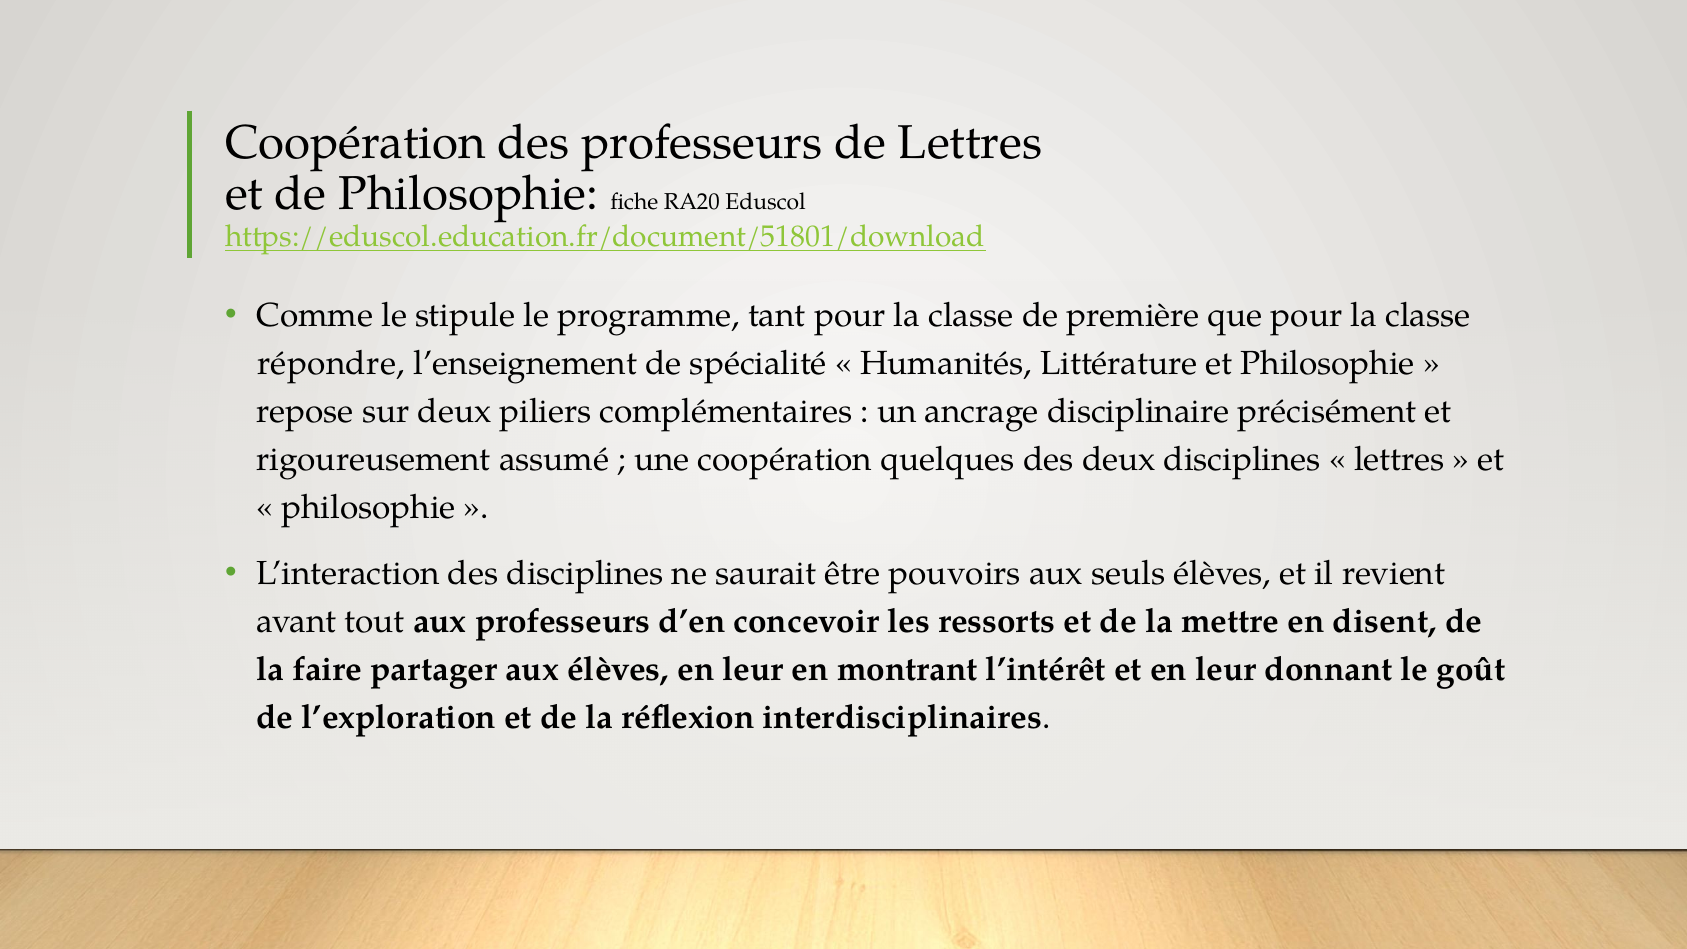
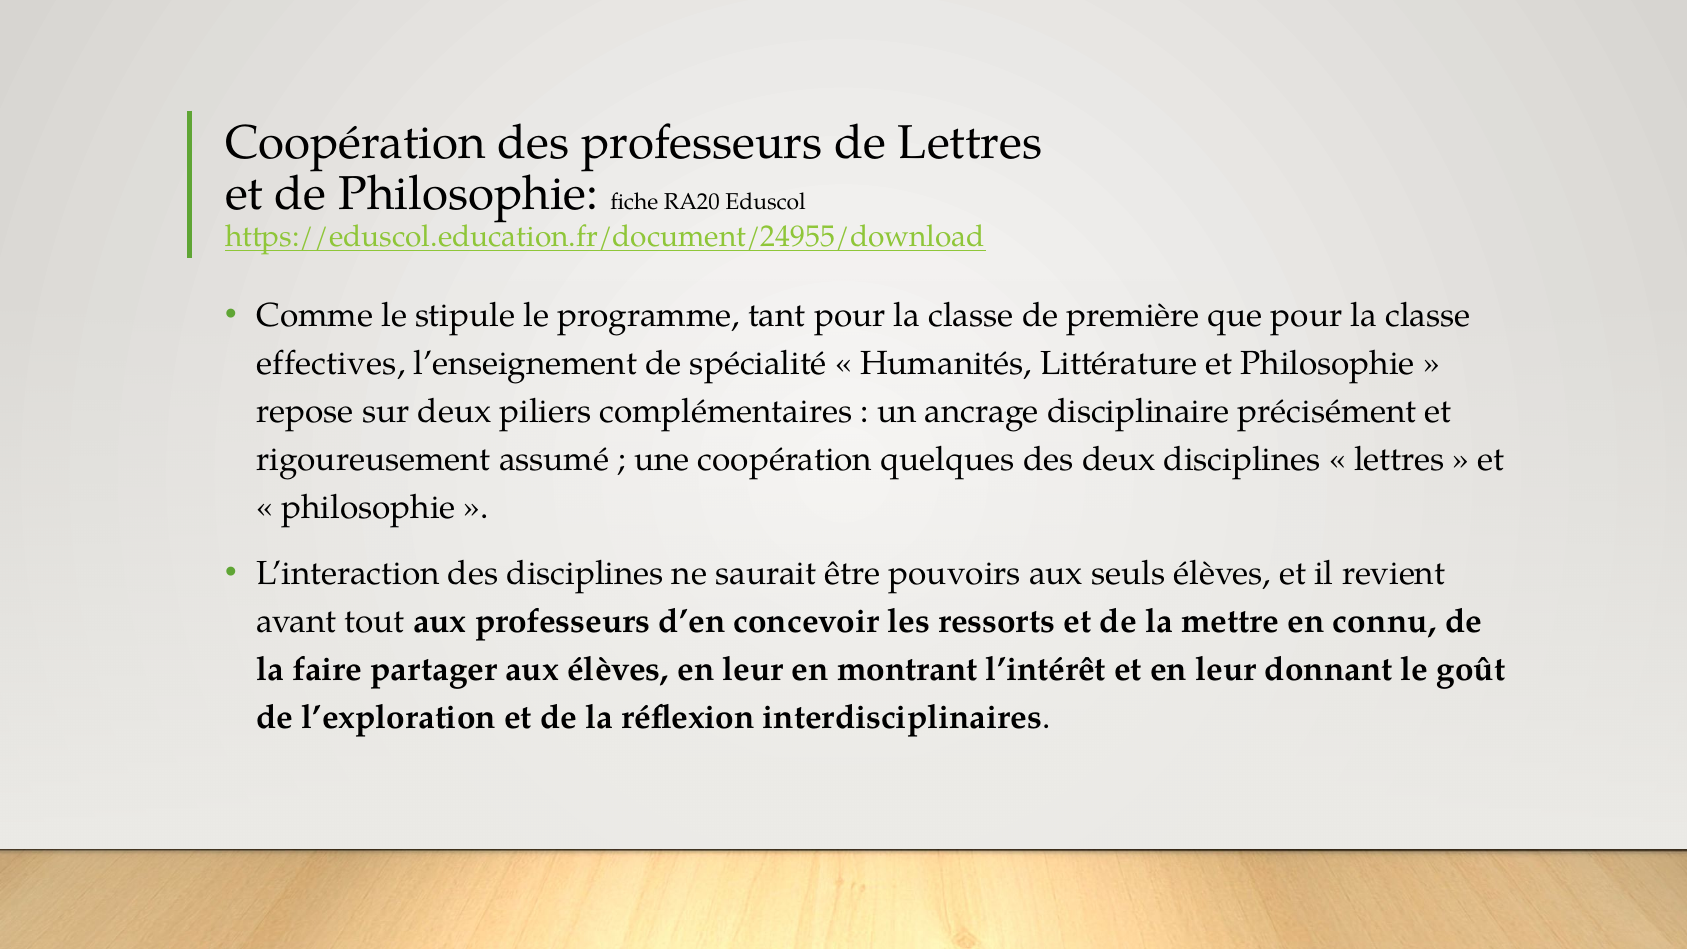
https://eduscol.education.fr/document/51801/download: https://eduscol.education.fr/document/51801/download -> https://eduscol.education.fr/document/24955/download
répondre: répondre -> effectives
disent: disent -> connu
